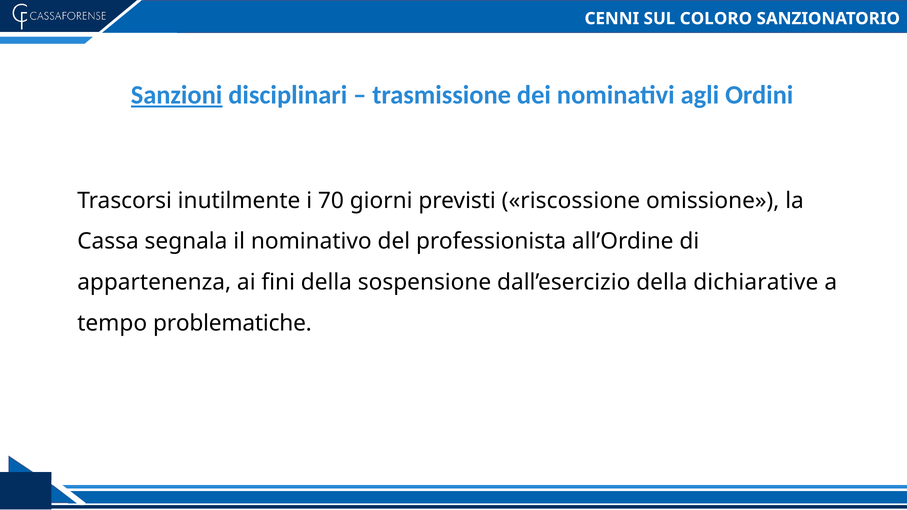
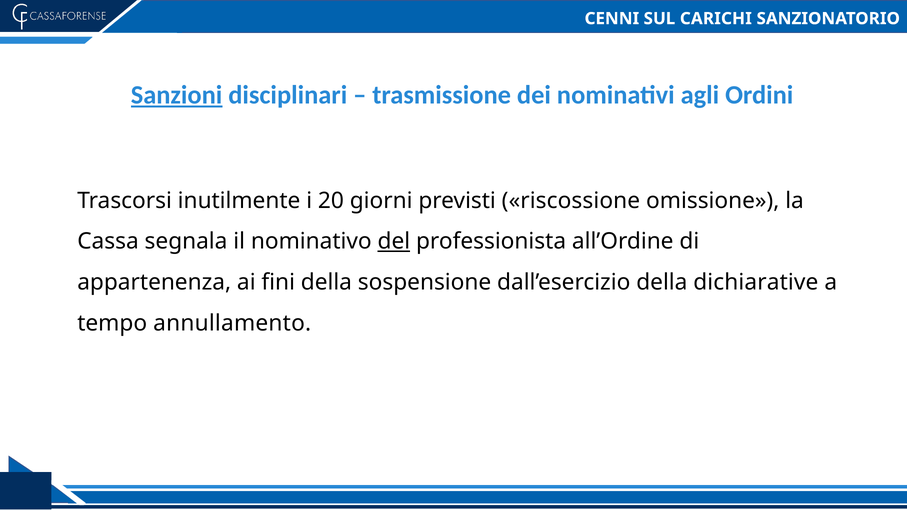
COLORO: COLORO -> CARICHI
70: 70 -> 20
del underline: none -> present
problematiche: problematiche -> annullamento
